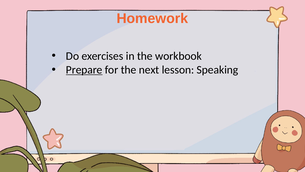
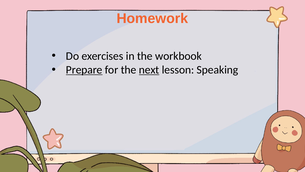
next underline: none -> present
